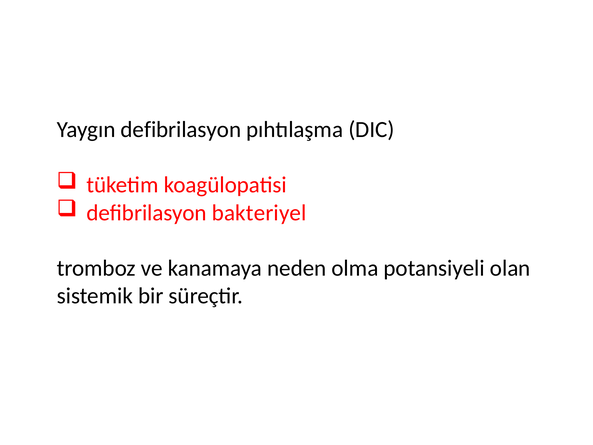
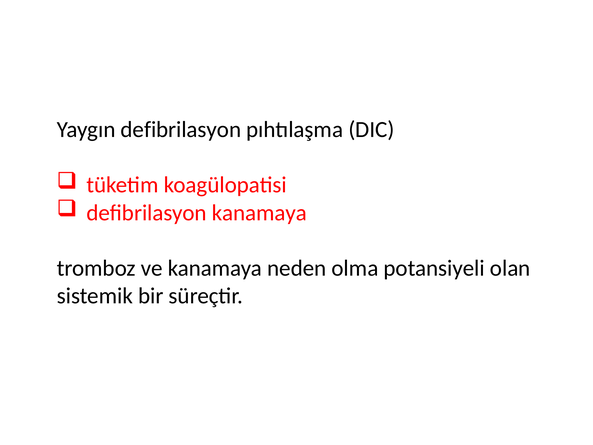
defibrilasyon bakteriyel: bakteriyel -> kanamaya
